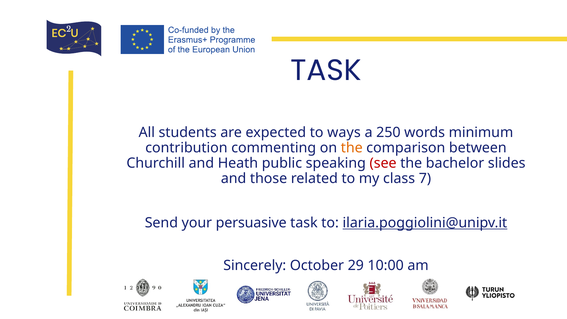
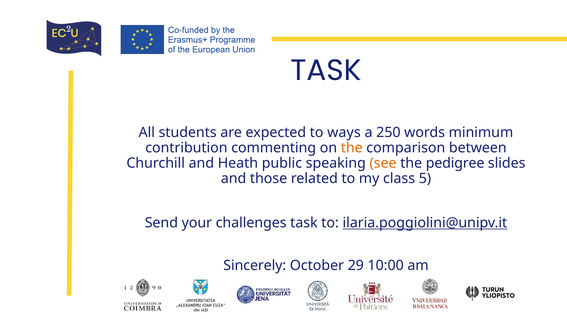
see colour: red -> orange
bachelor: bachelor -> pedigree
7: 7 -> 5
persuasive: persuasive -> challenges
